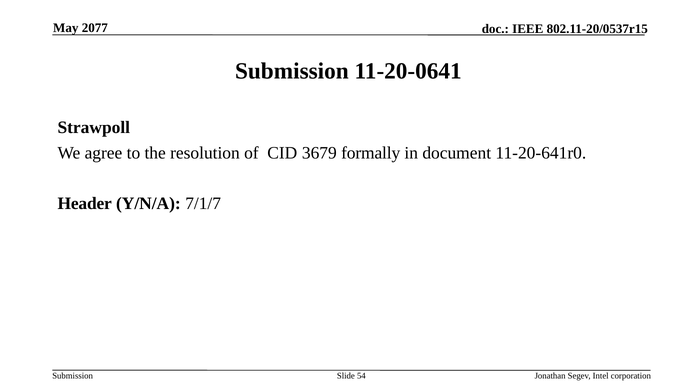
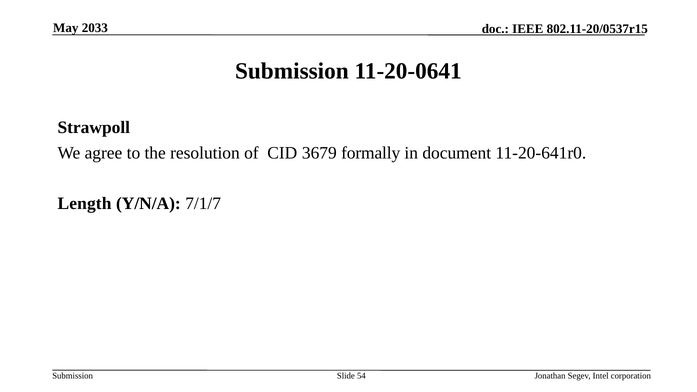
2077: 2077 -> 2033
Header: Header -> Length
